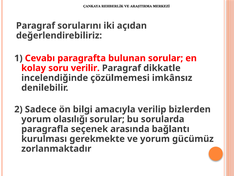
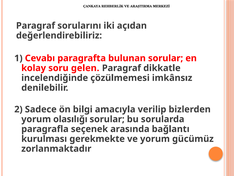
verilir: verilir -> gelen
